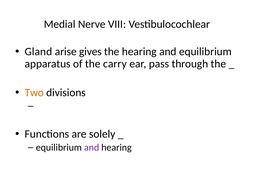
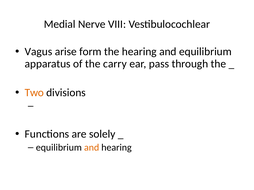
Gland: Gland -> Vagus
gives: gives -> form
and at (92, 148) colour: purple -> orange
